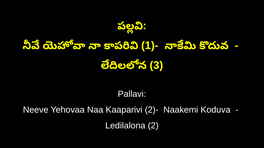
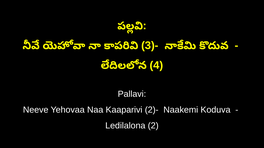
1)-: 1)- -> 3)-
3: 3 -> 4
